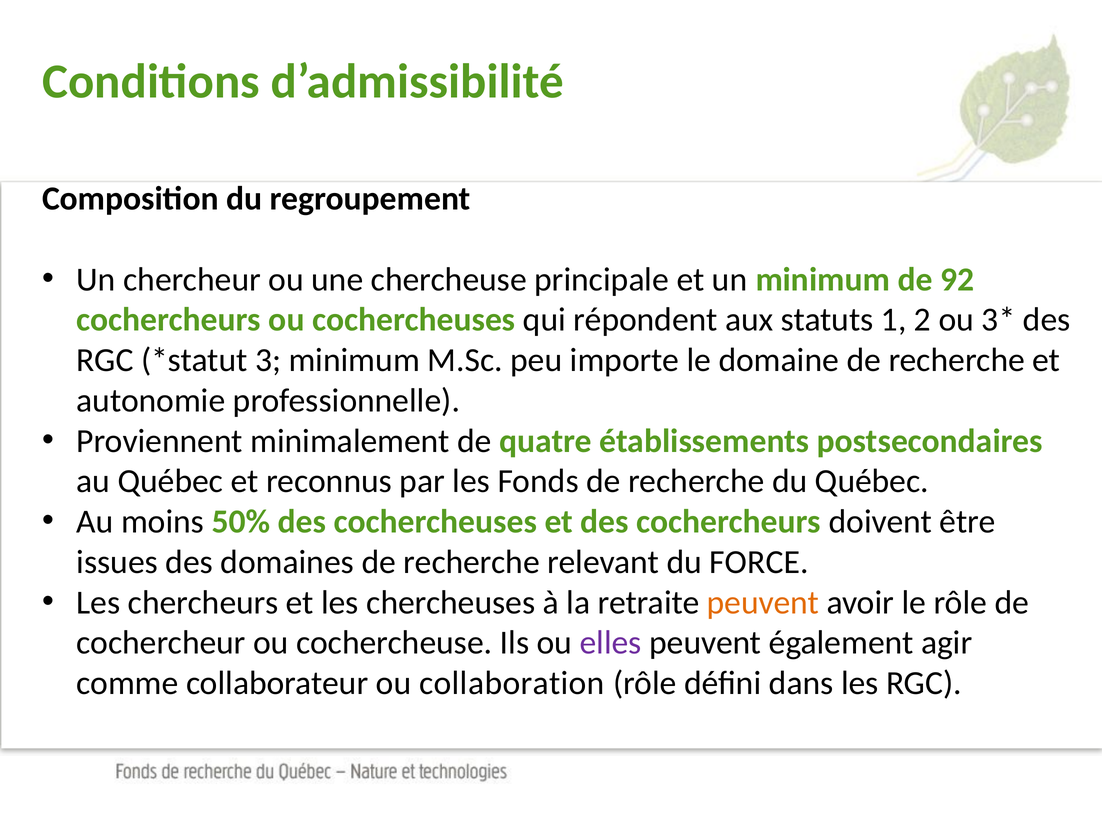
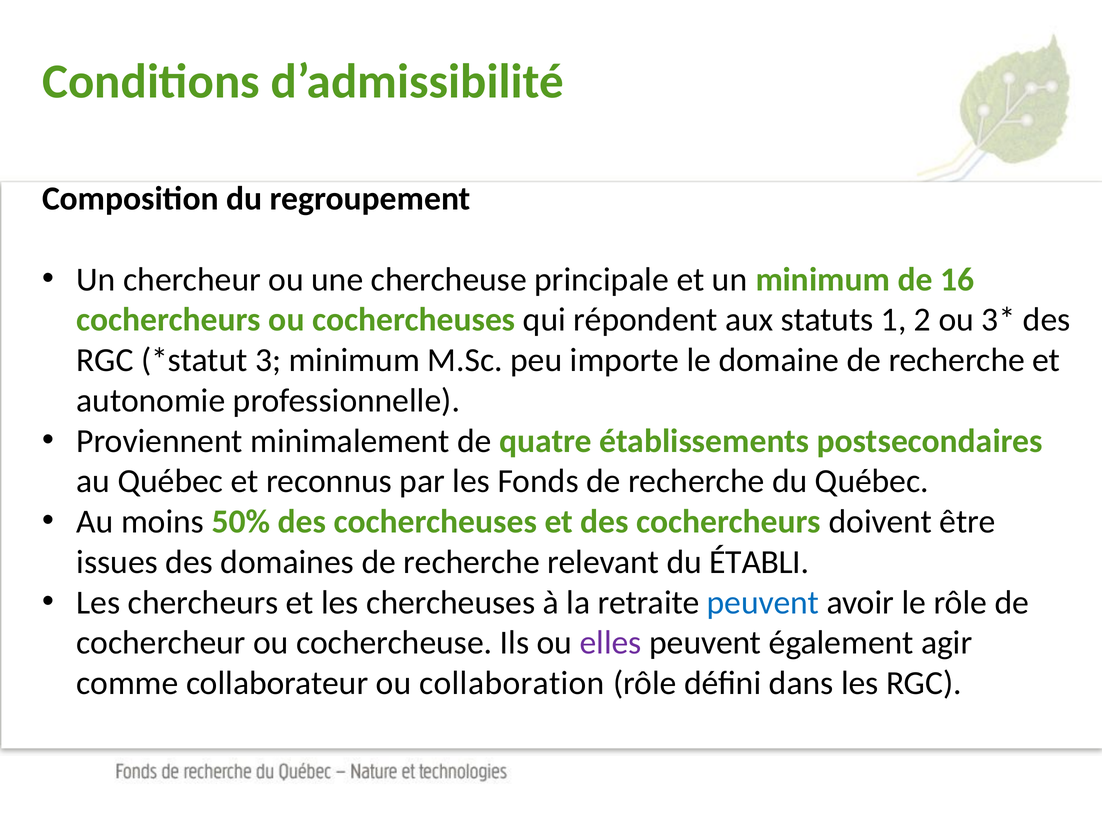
92: 92 -> 16
FORCE: FORCE -> ÉTABLI
peuvent at (763, 603) colour: orange -> blue
